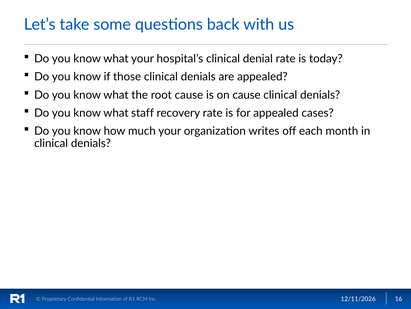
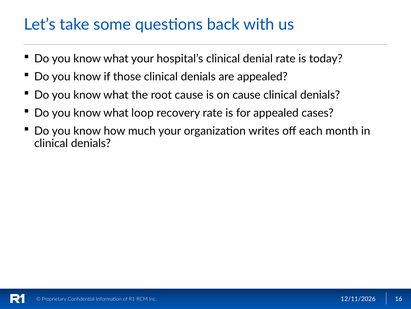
staff: staff -> loop
